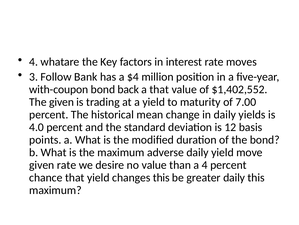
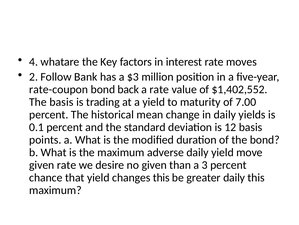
3: 3 -> 2
$4: $4 -> $3
with-coupon: with-coupon -> rate-coupon
a that: that -> rate
The given: given -> basis
4.0: 4.0 -> 0.1
no value: value -> given
a 4: 4 -> 3
